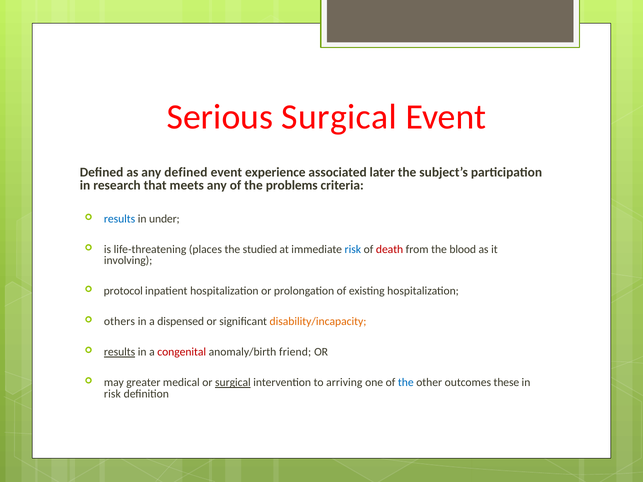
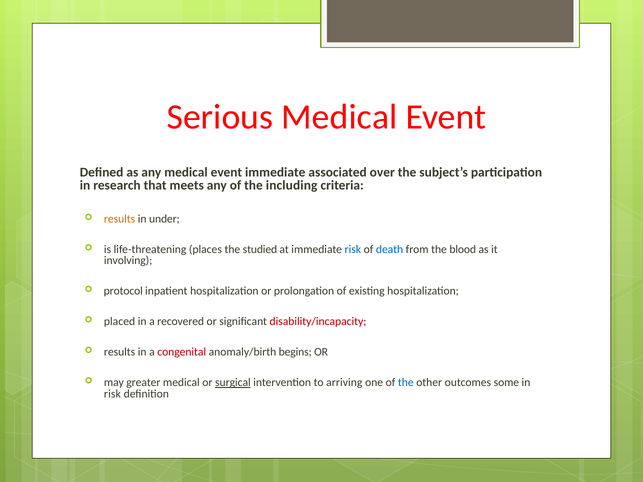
Serious Surgical: Surgical -> Medical
any defined: defined -> medical
event experience: experience -> immediate
later: later -> over
problems: problems -> including
results at (120, 219) colour: blue -> orange
death colour: red -> blue
others: others -> placed
dispensed: dispensed -> recovered
disability/incapacity colour: orange -> red
results at (120, 352) underline: present -> none
friend: friend -> begins
these: these -> some
